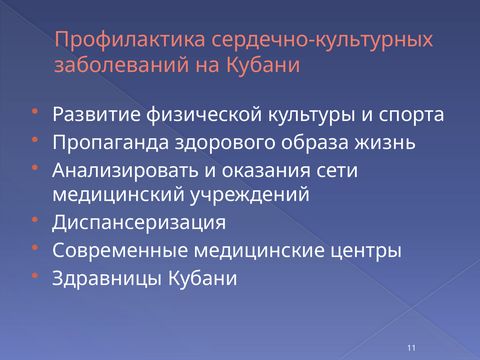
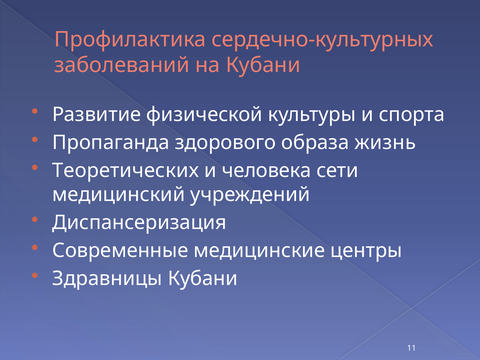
Анализировать: Анализировать -> Теоретических
оказания: оказания -> человека
